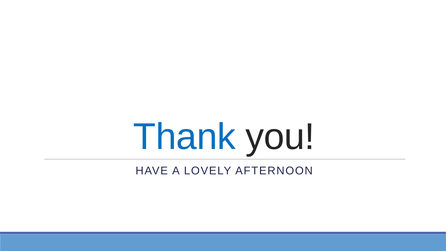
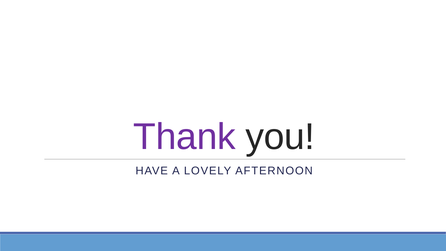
Thank colour: blue -> purple
